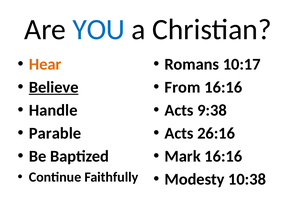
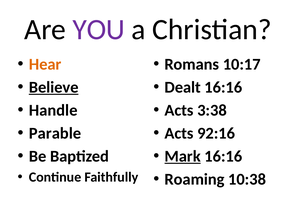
YOU colour: blue -> purple
From: From -> Dealt
9:38: 9:38 -> 3:38
26:16: 26:16 -> 92:16
Mark underline: none -> present
Modesty: Modesty -> Roaming
